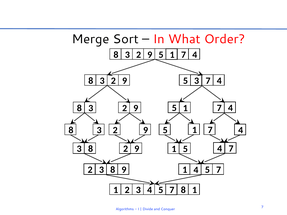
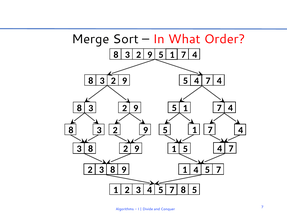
2 5 3: 3 -> 4
7 8 1: 1 -> 5
